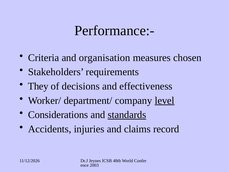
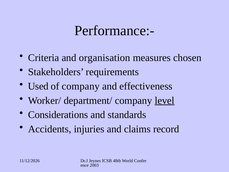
They: They -> Used
of decisions: decisions -> company
standards underline: present -> none
